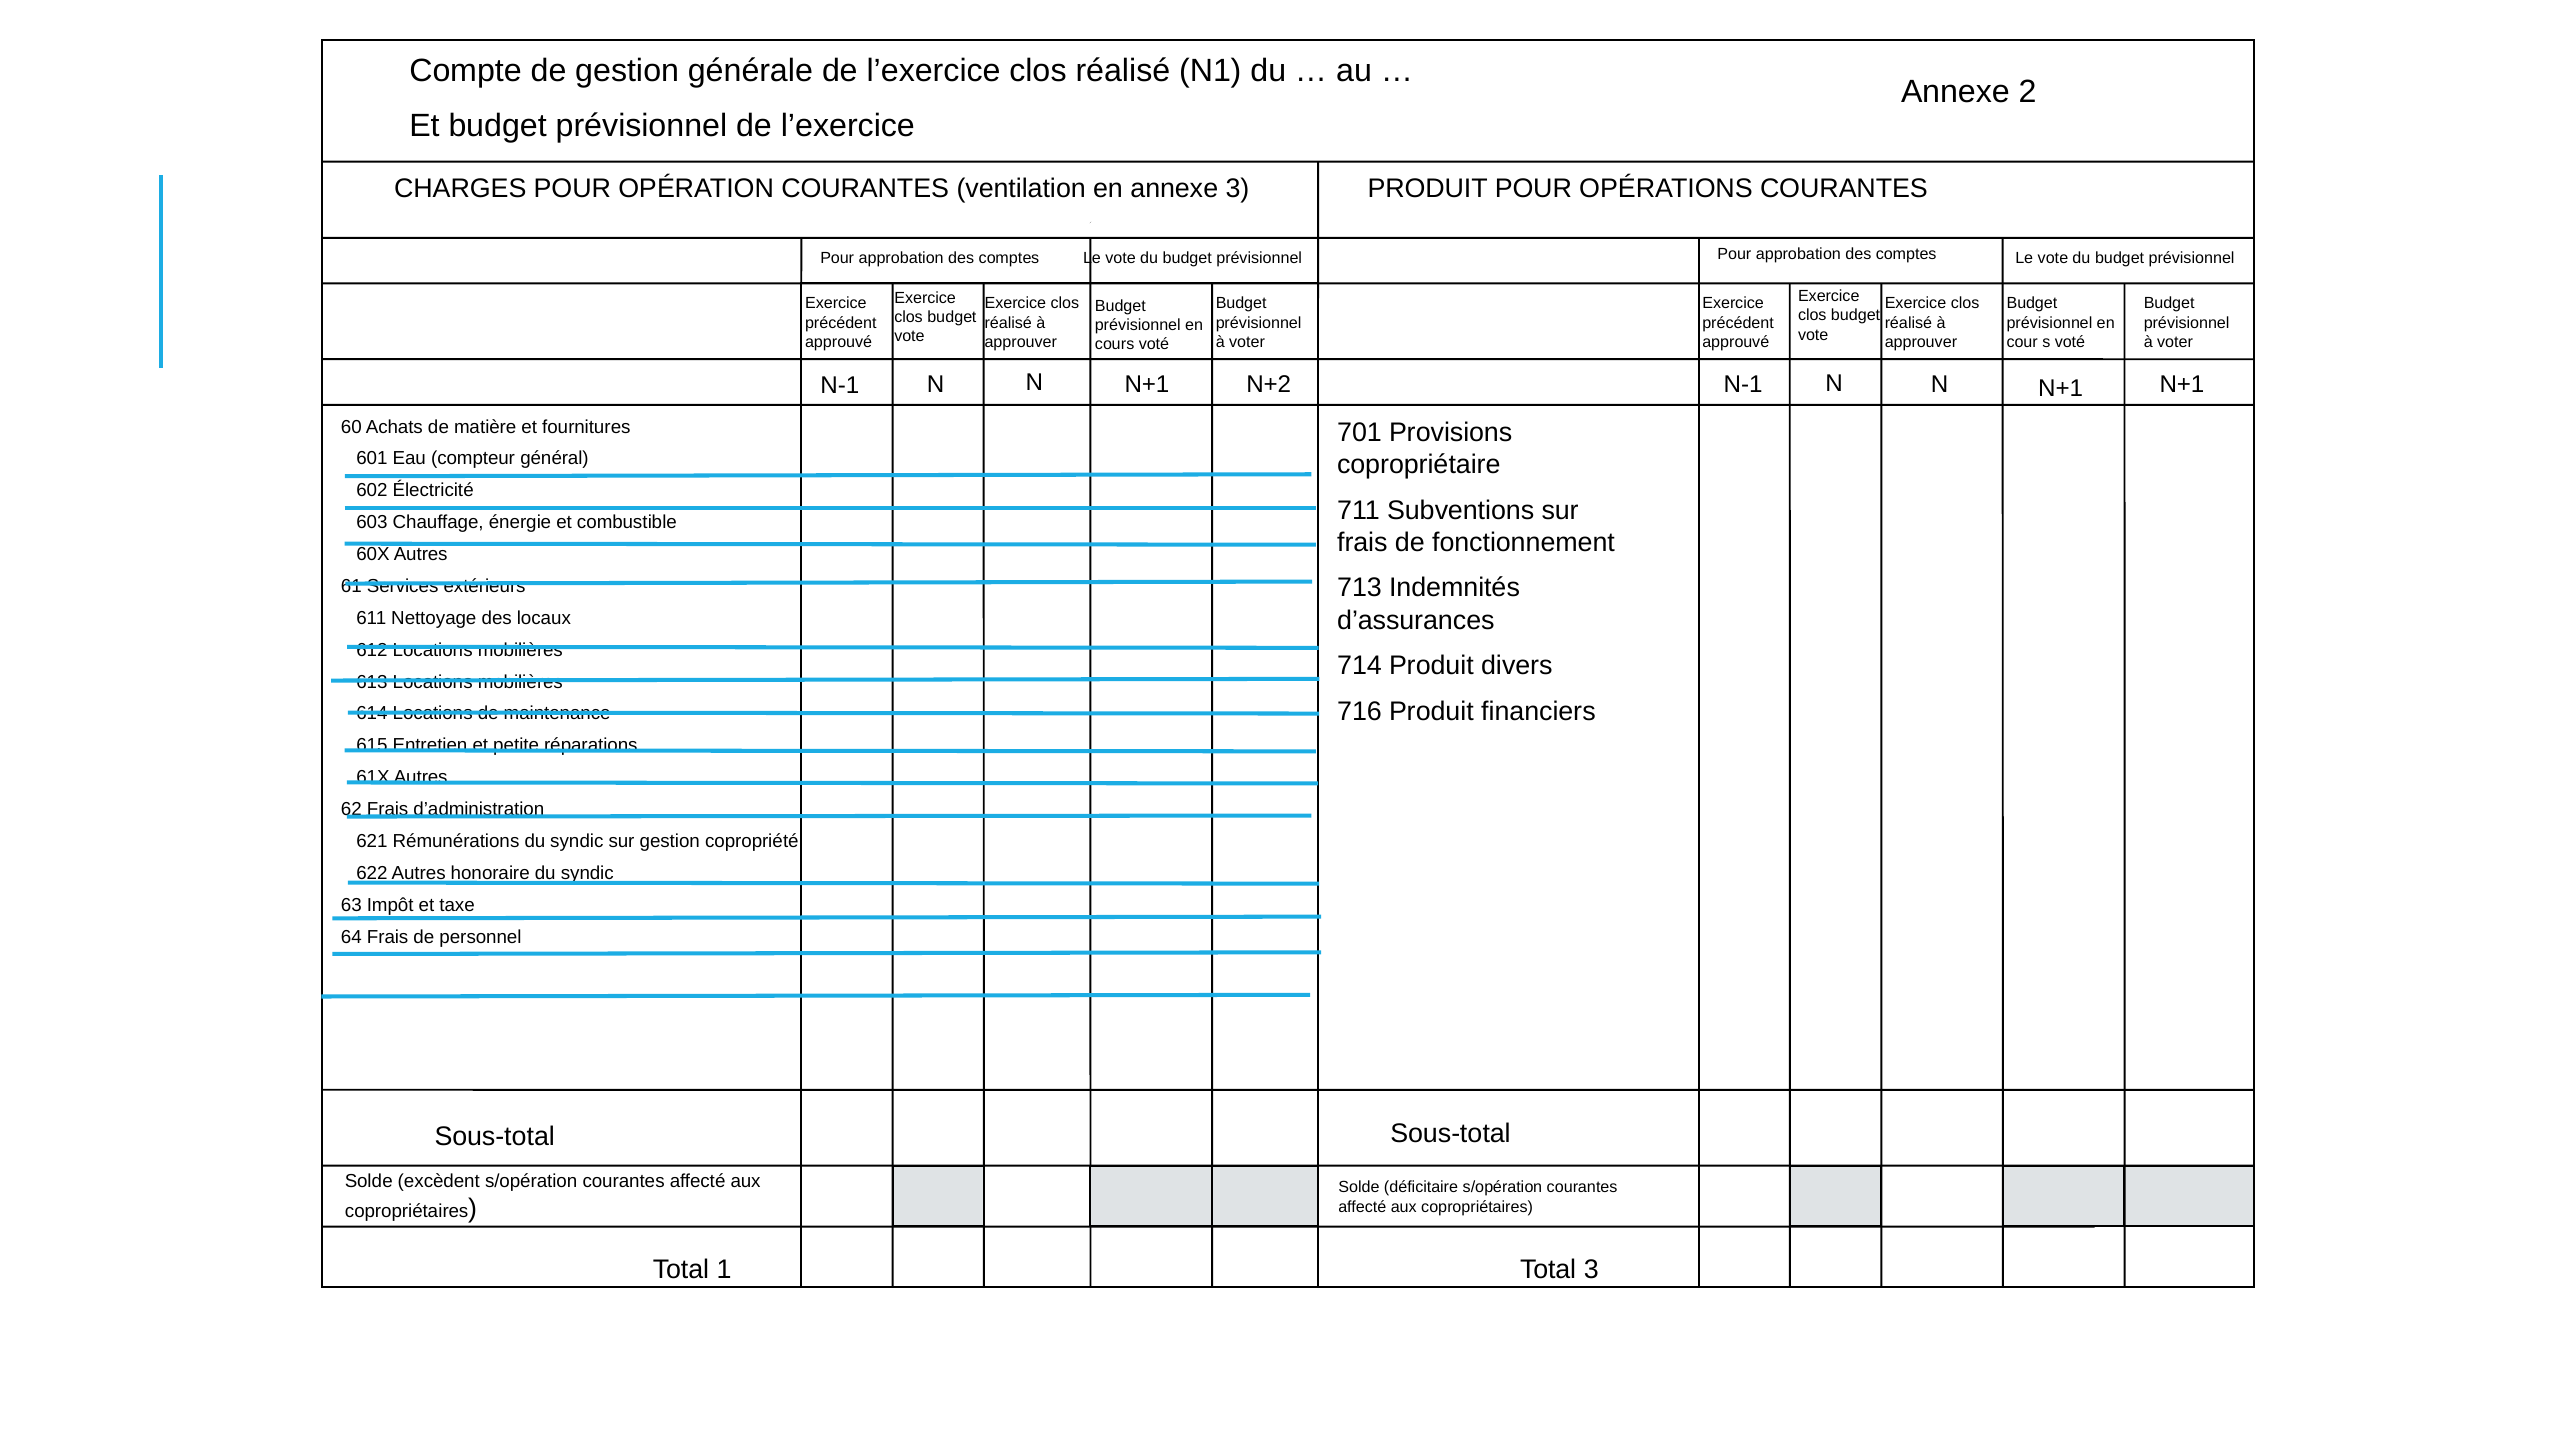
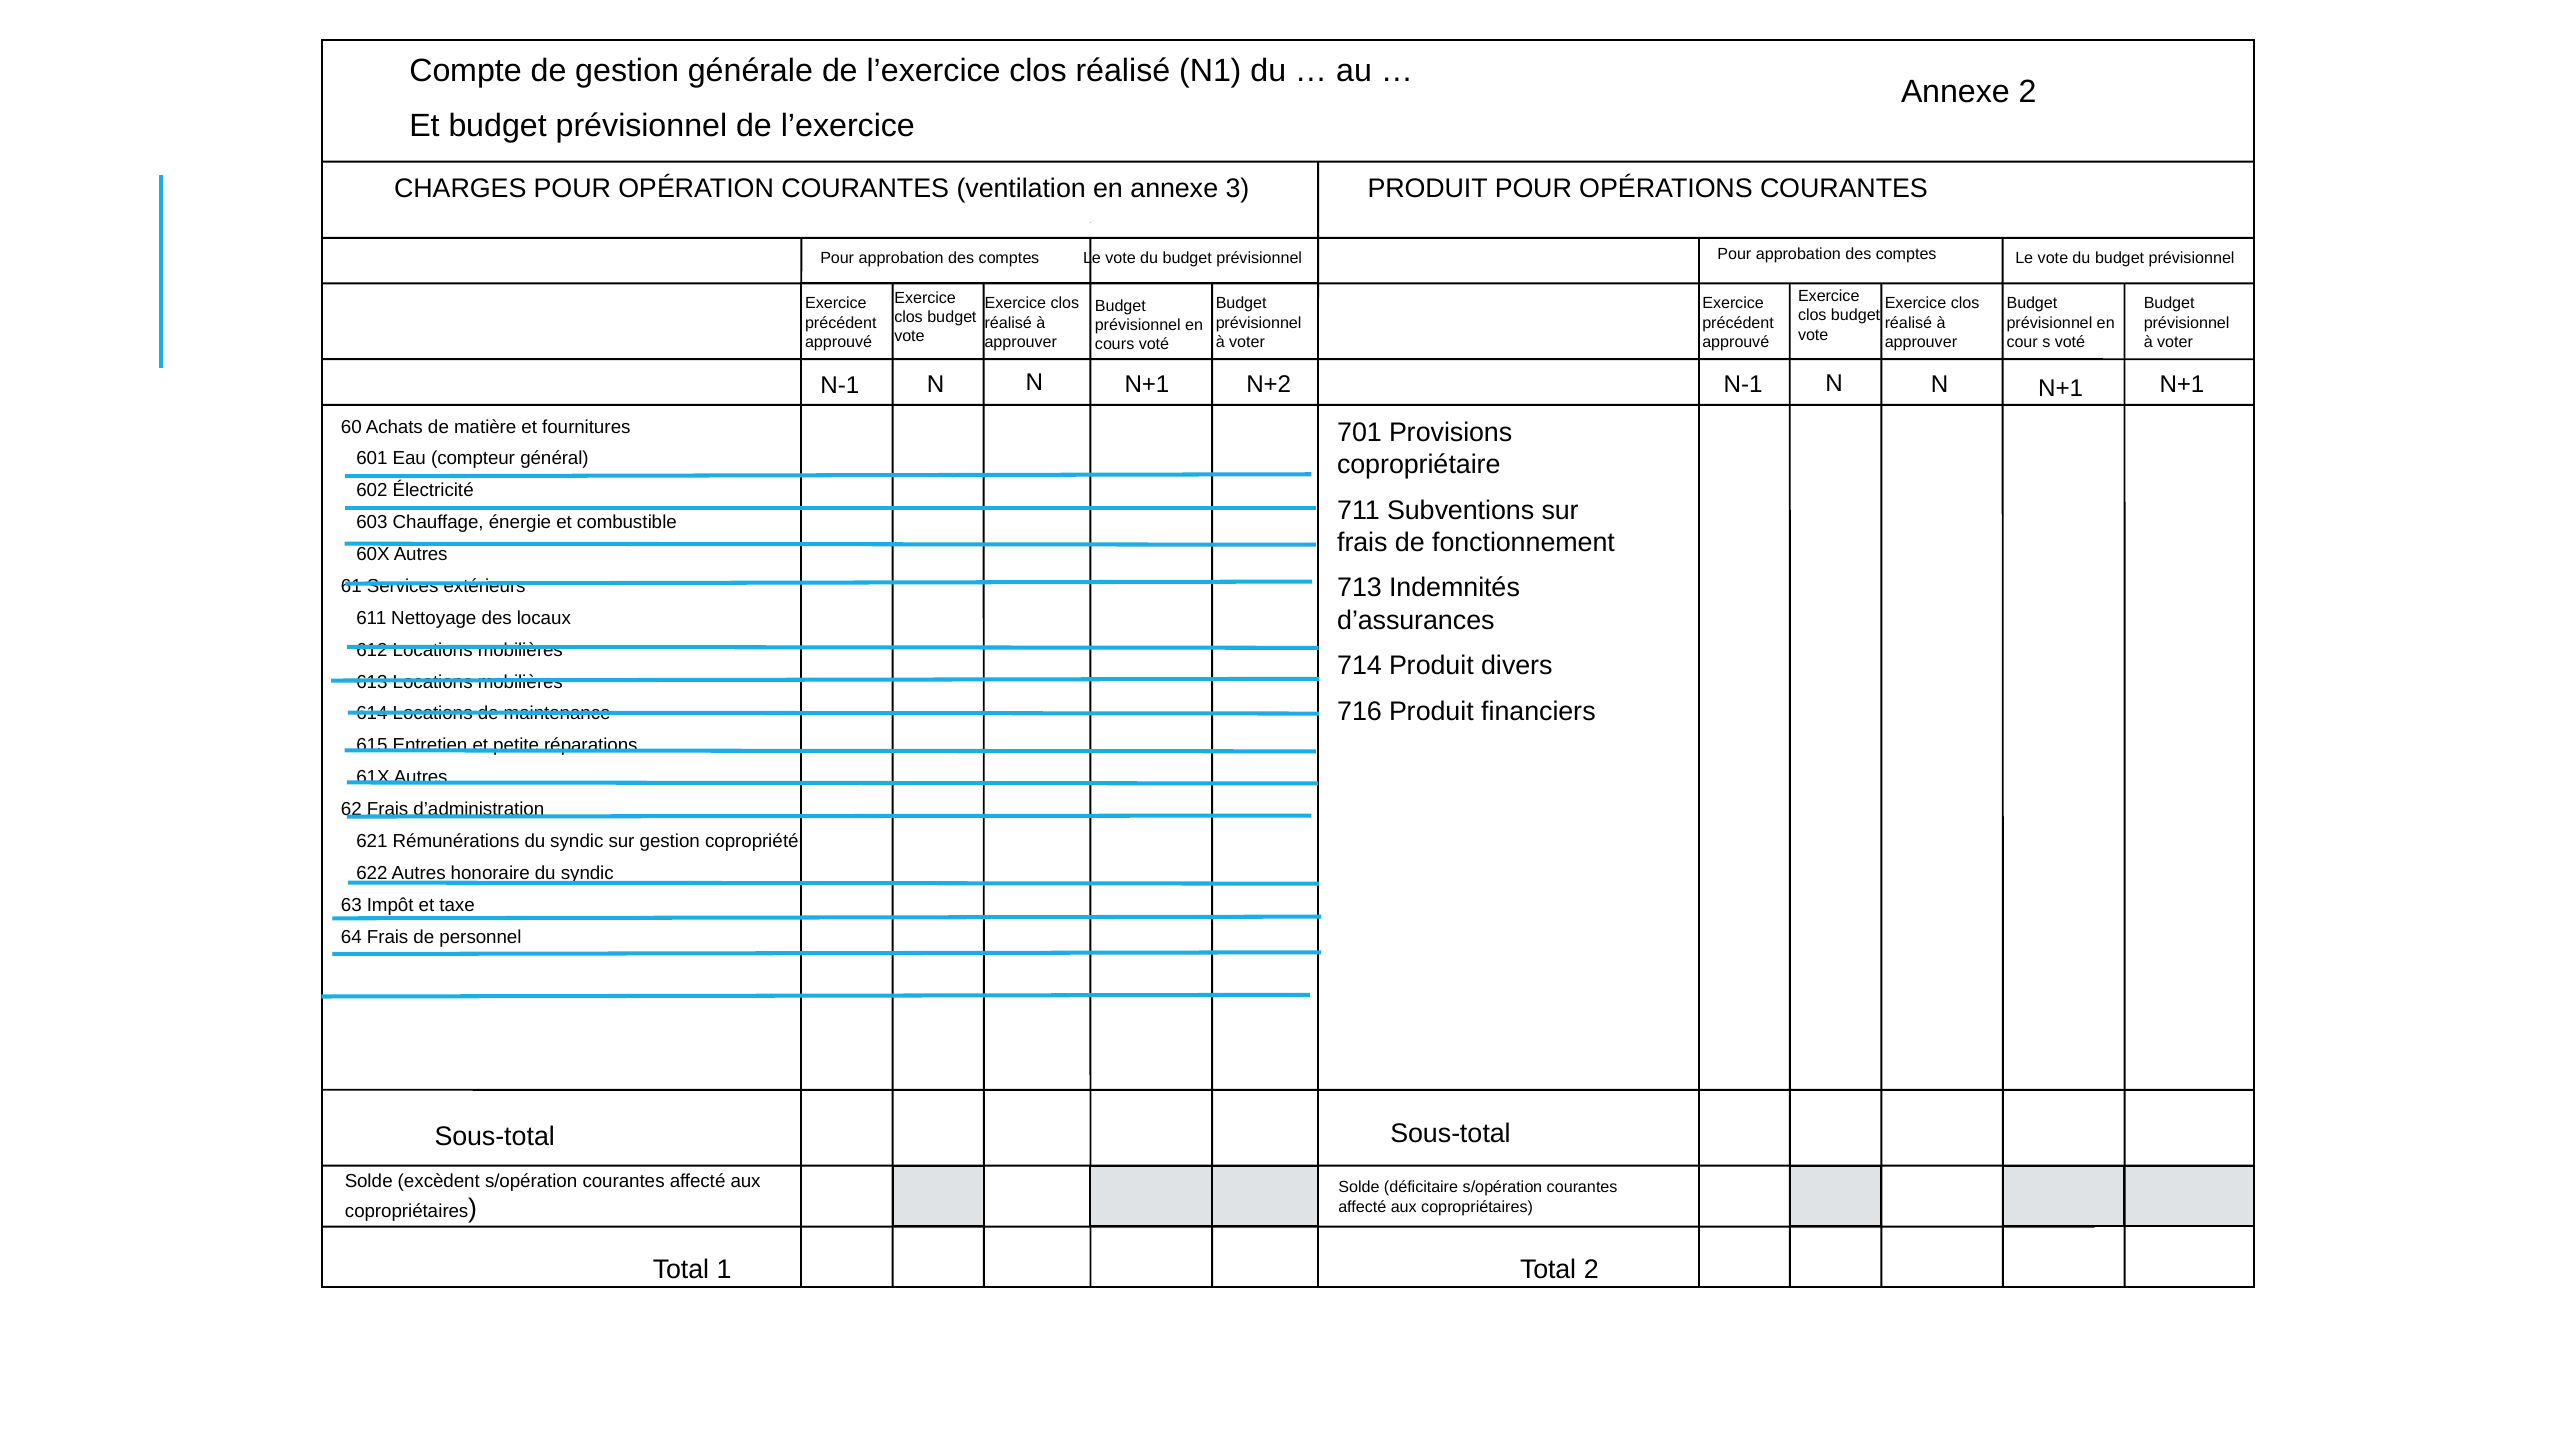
Total 3: 3 -> 2
